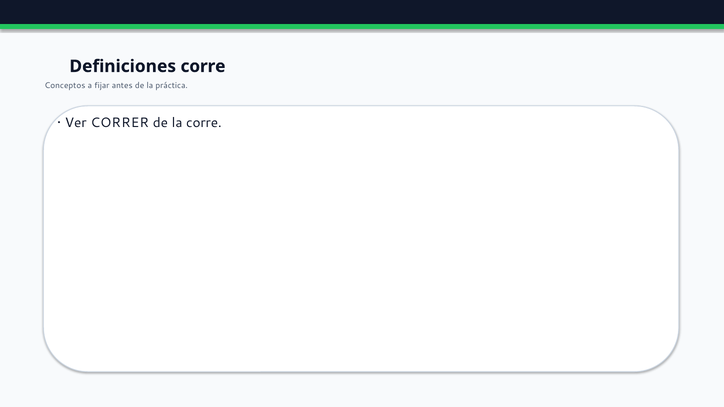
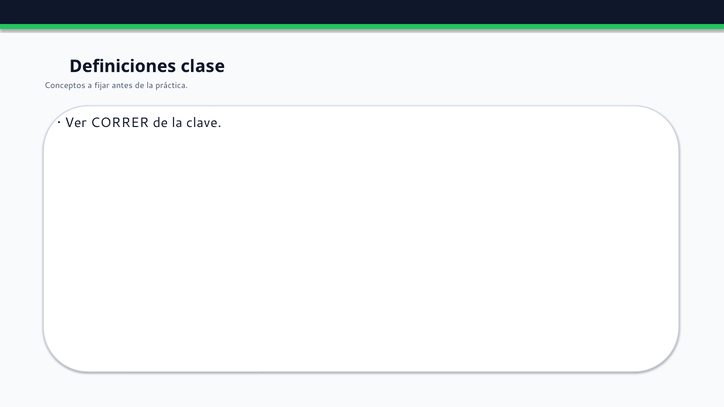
Definiciones corre: corre -> clase
la corre: corre -> clave
